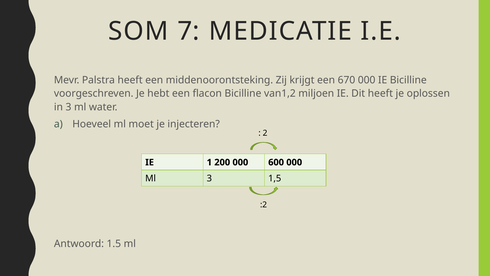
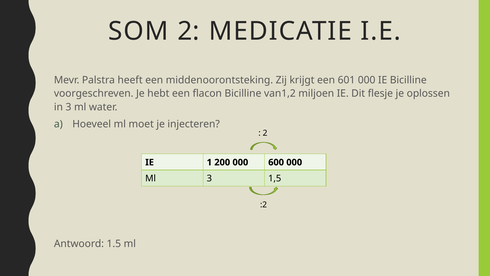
SOM 7: 7 -> 2
670: 670 -> 601
Dit heeft: heeft -> flesje
